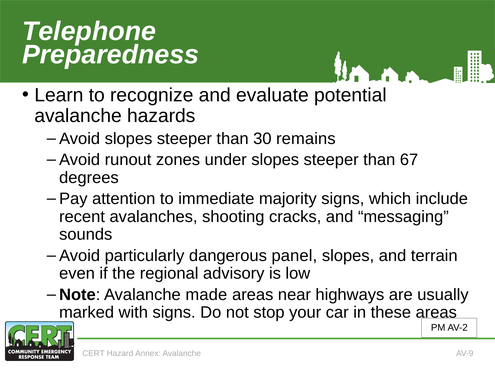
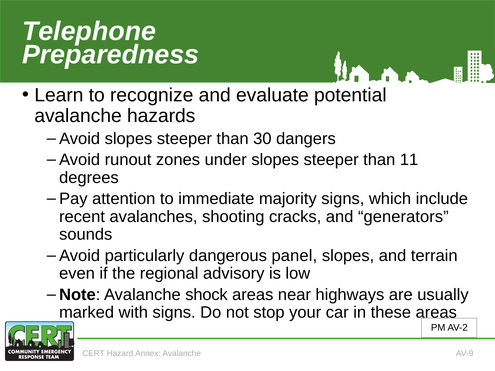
remains: remains -> dangers
67: 67 -> 11
messaging: messaging -> generators
made: made -> shock
